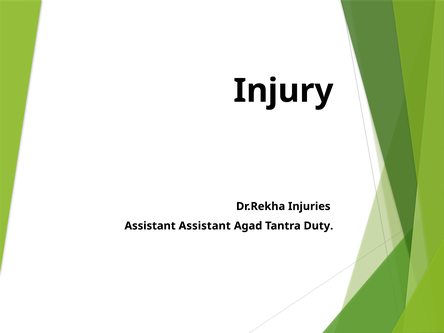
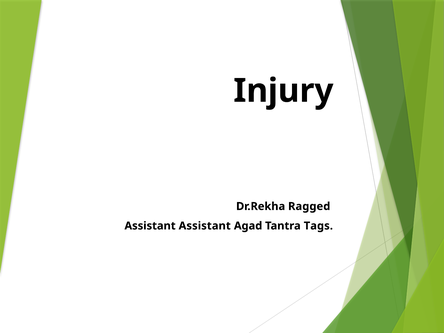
Injuries: Injuries -> Ragged
Duty: Duty -> Tags
